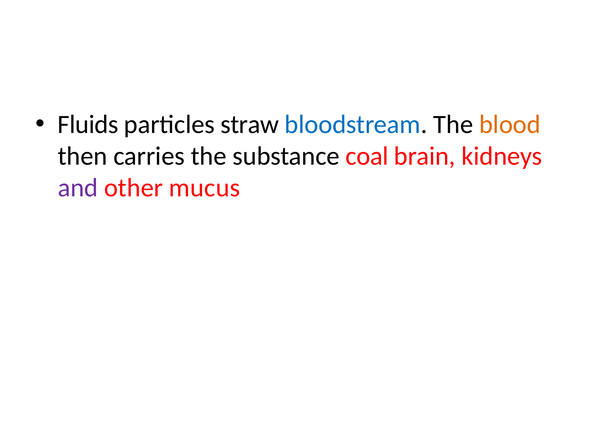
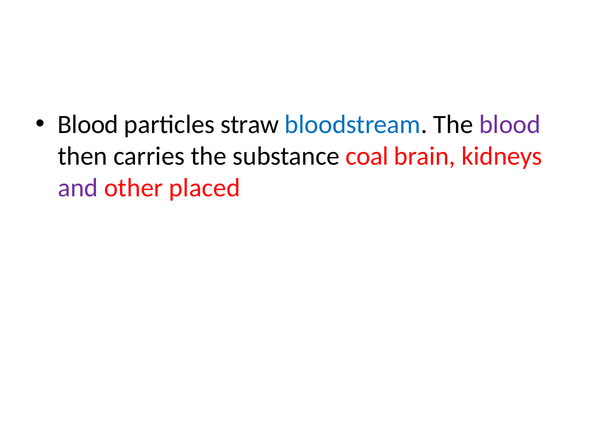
Fluids at (88, 124): Fluids -> Blood
blood at (510, 124) colour: orange -> purple
mucus: mucus -> placed
